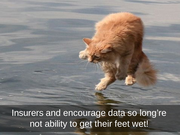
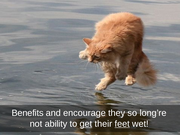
Insurers: Insurers -> Benefits
data: data -> they
feet underline: none -> present
